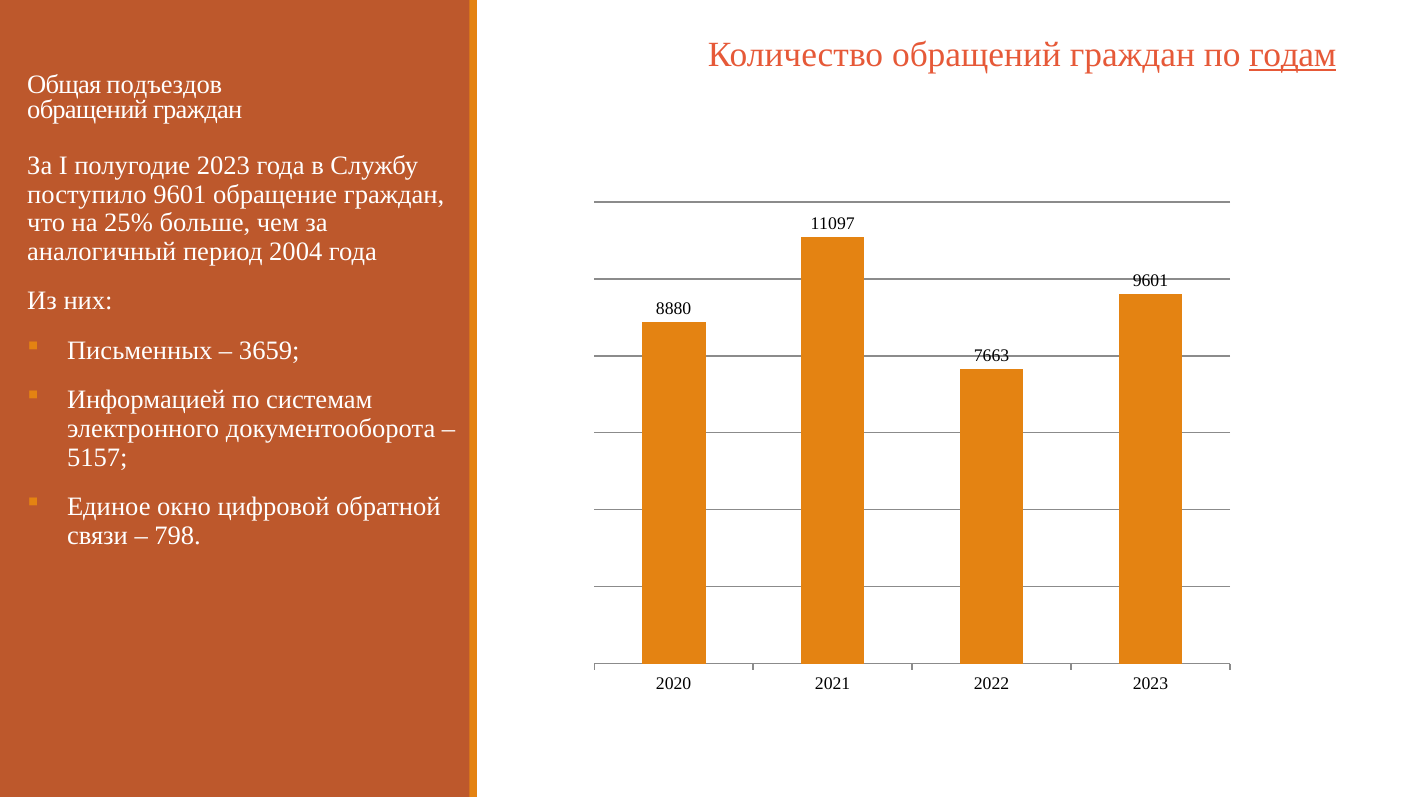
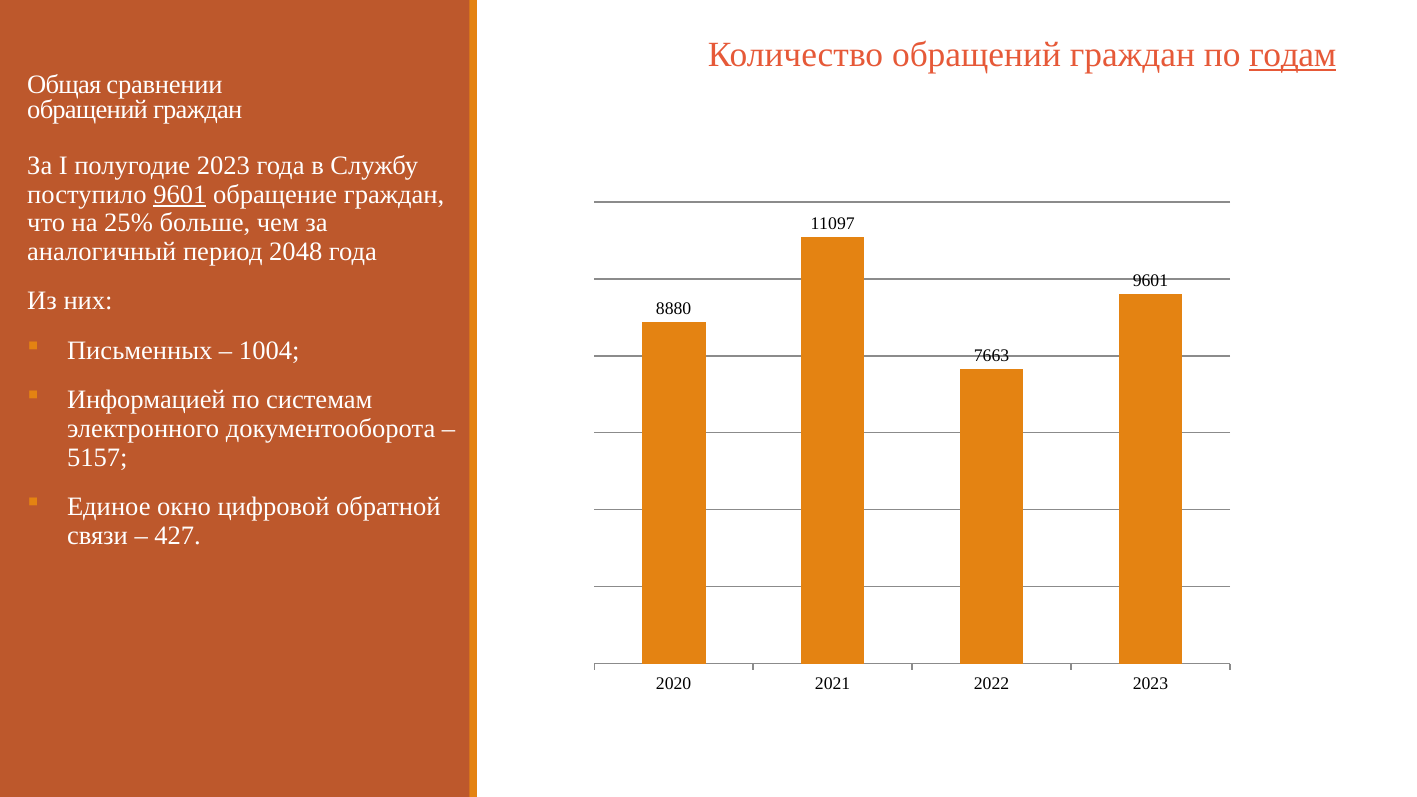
подъездов: подъездов -> сравнении
9601 at (180, 194) underline: none -> present
2004: 2004 -> 2048
3659: 3659 -> 1004
798: 798 -> 427
